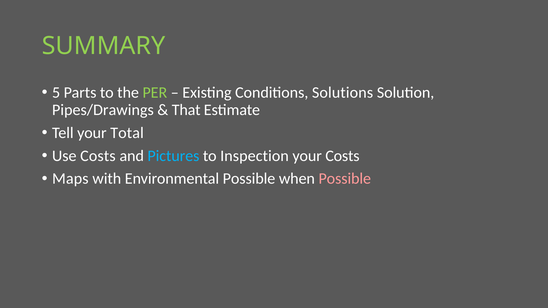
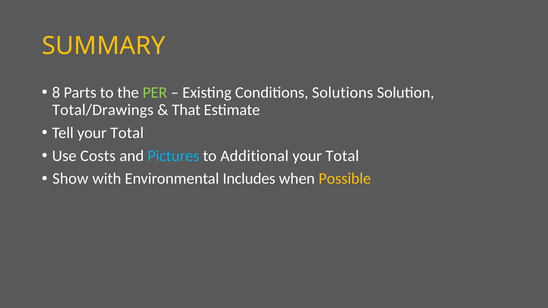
SUMMARY colour: light green -> yellow
5: 5 -> 8
Pipes/Drawings: Pipes/Drawings -> Total/Drawings
Inspection: Inspection -> Additional
Costs at (342, 156): Costs -> Total
Maps: Maps -> Show
Environmental Possible: Possible -> Includes
Possible at (345, 179) colour: pink -> yellow
